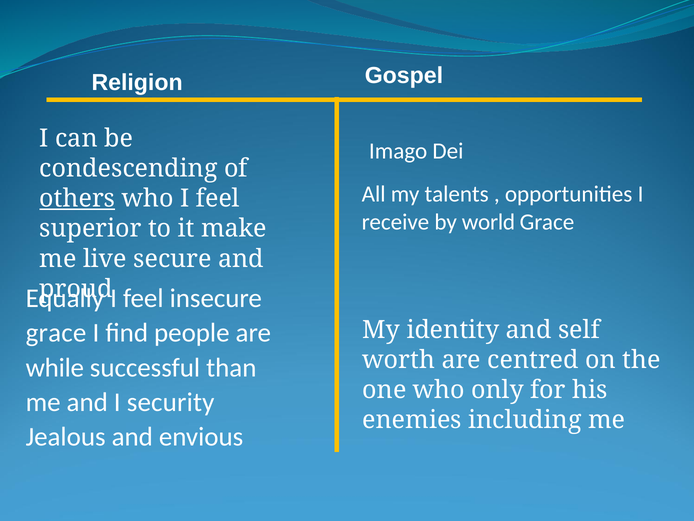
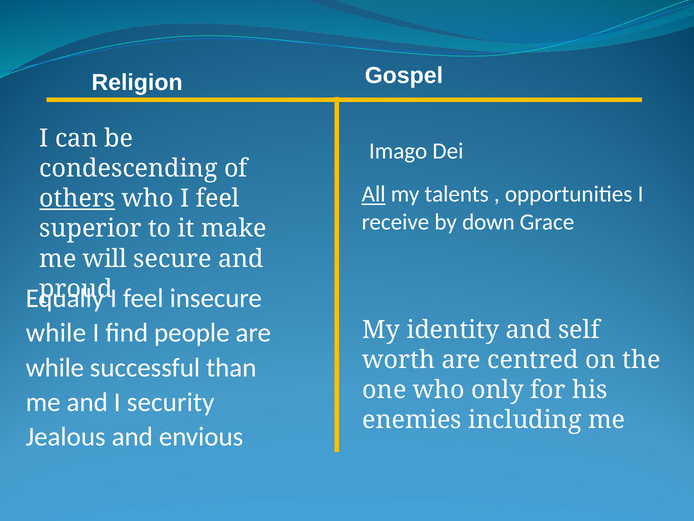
All underline: none -> present
world: world -> down
live: live -> will
grace at (56, 333): grace -> while
